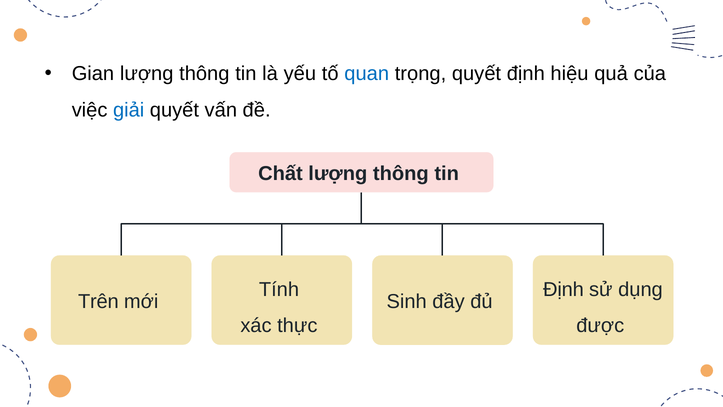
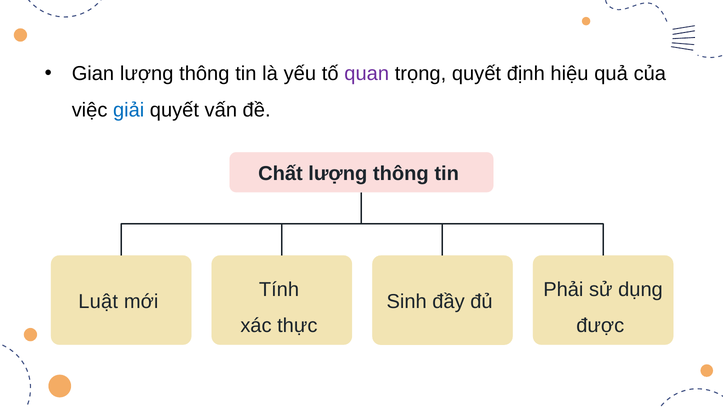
quan colour: blue -> purple
Định at (563, 289): Định -> Phải
Trên: Trên -> Luật
